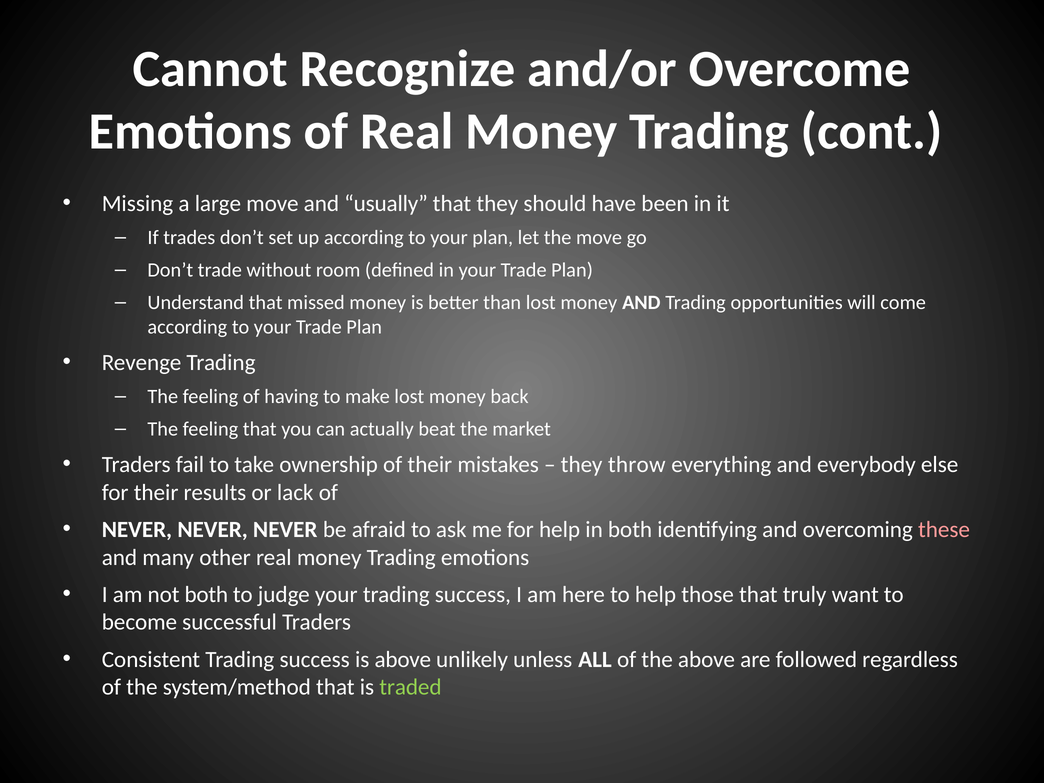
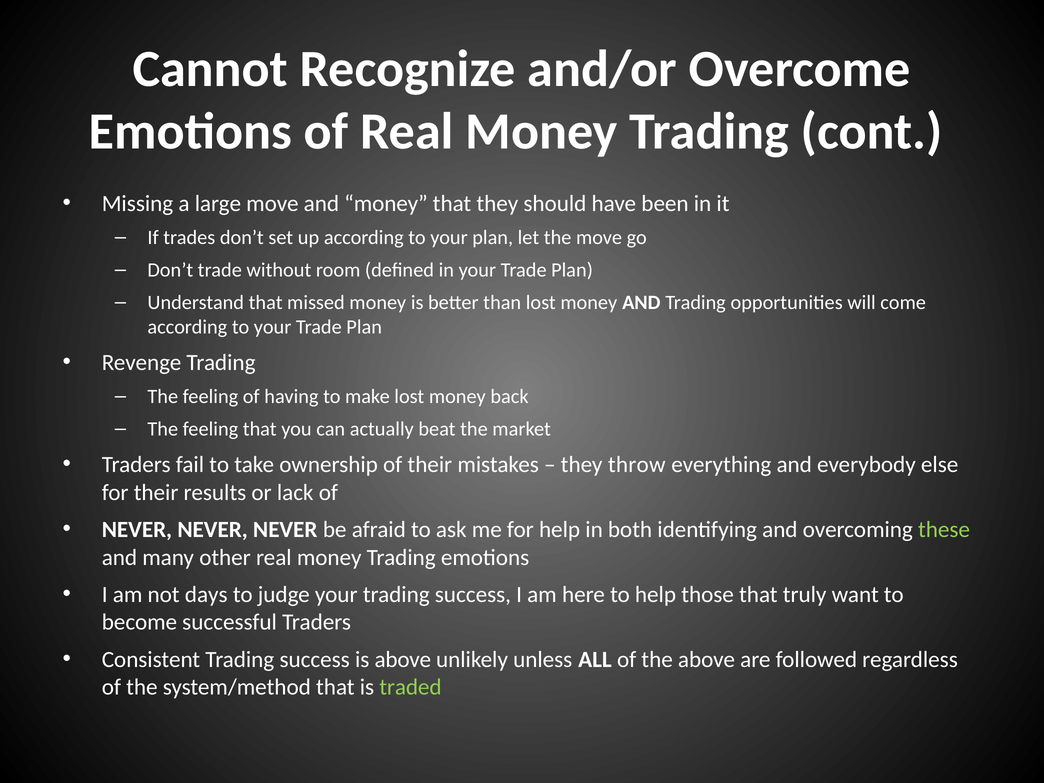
and usually: usually -> money
these colour: pink -> light green
not both: both -> days
